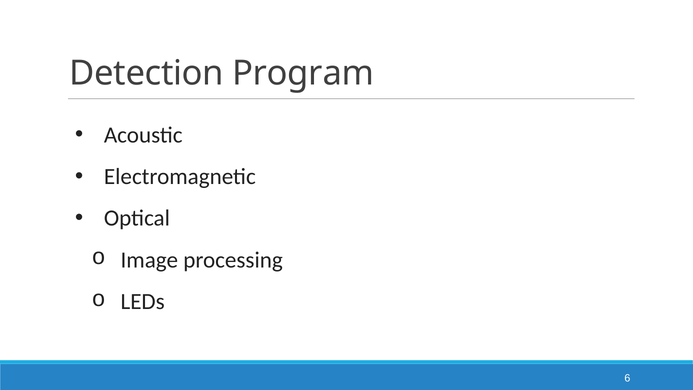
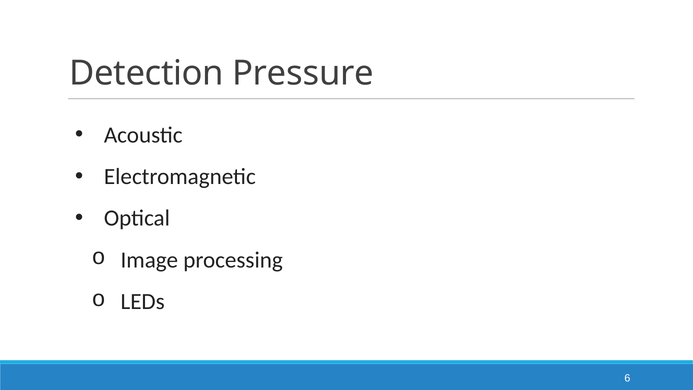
Program: Program -> Pressure
